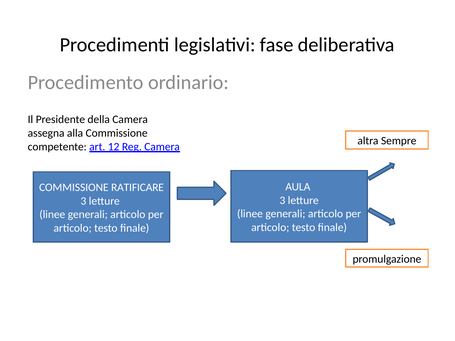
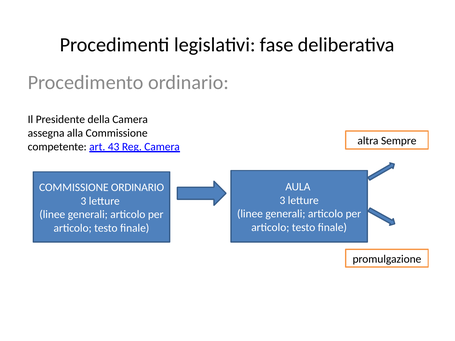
12: 12 -> 43
COMMISSIONE RATIFICARE: RATIFICARE -> ORDINARIO
